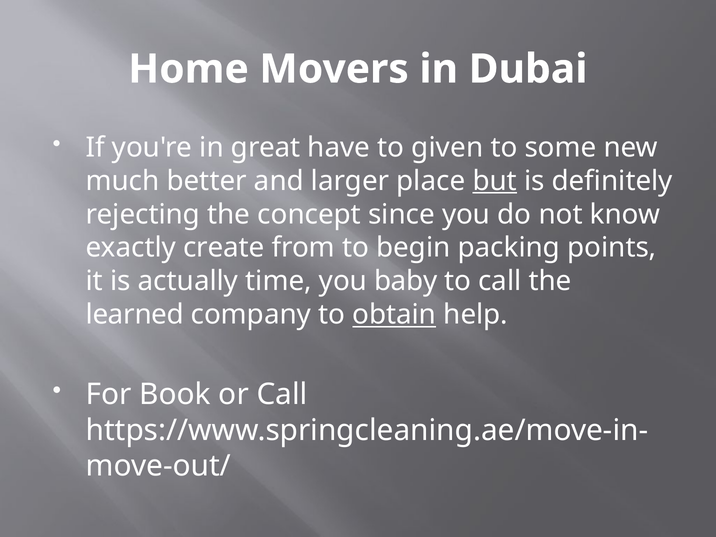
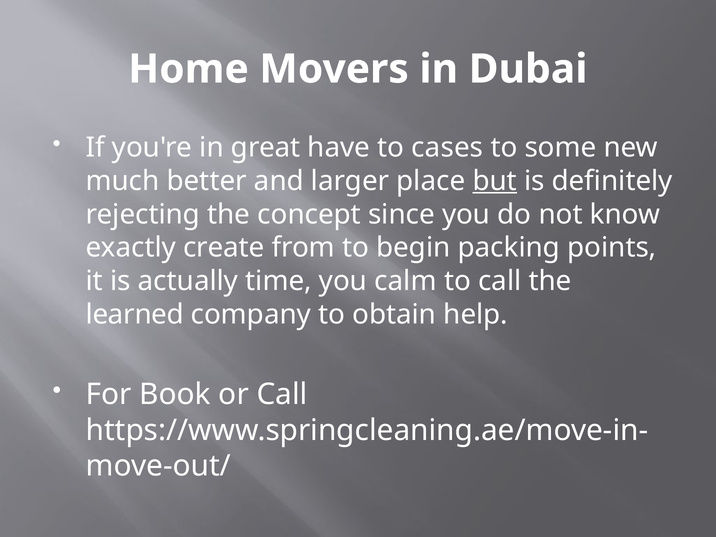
given: given -> cases
baby: baby -> calm
obtain underline: present -> none
